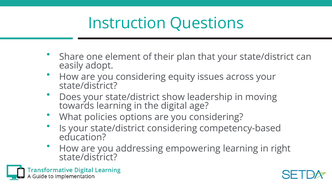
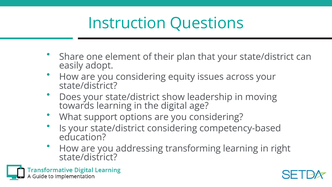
policies: policies -> support
empowering: empowering -> transforming
